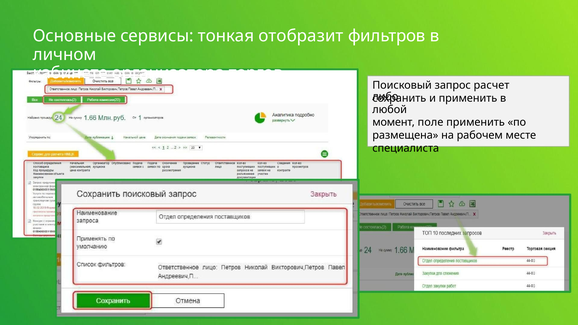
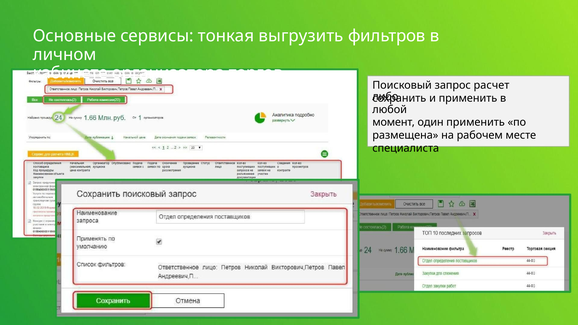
отобразит: отобразит -> выгрузить
поле: поле -> один
